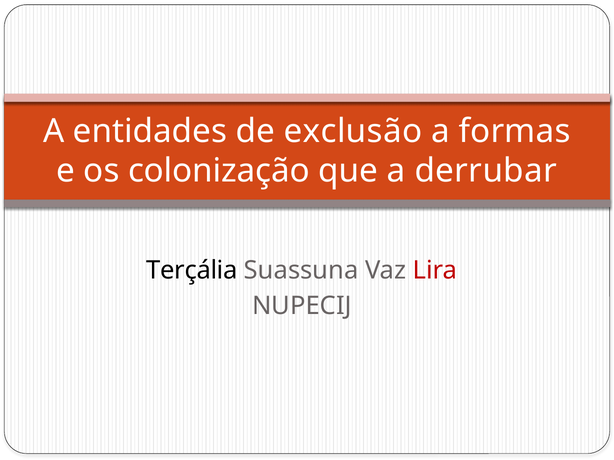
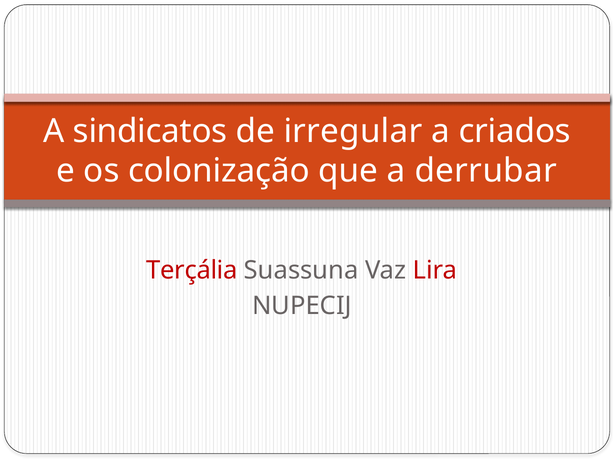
entidades: entidades -> sindicatos
exclusão: exclusão -> irregular
formas: formas -> criados
Terçália colour: black -> red
